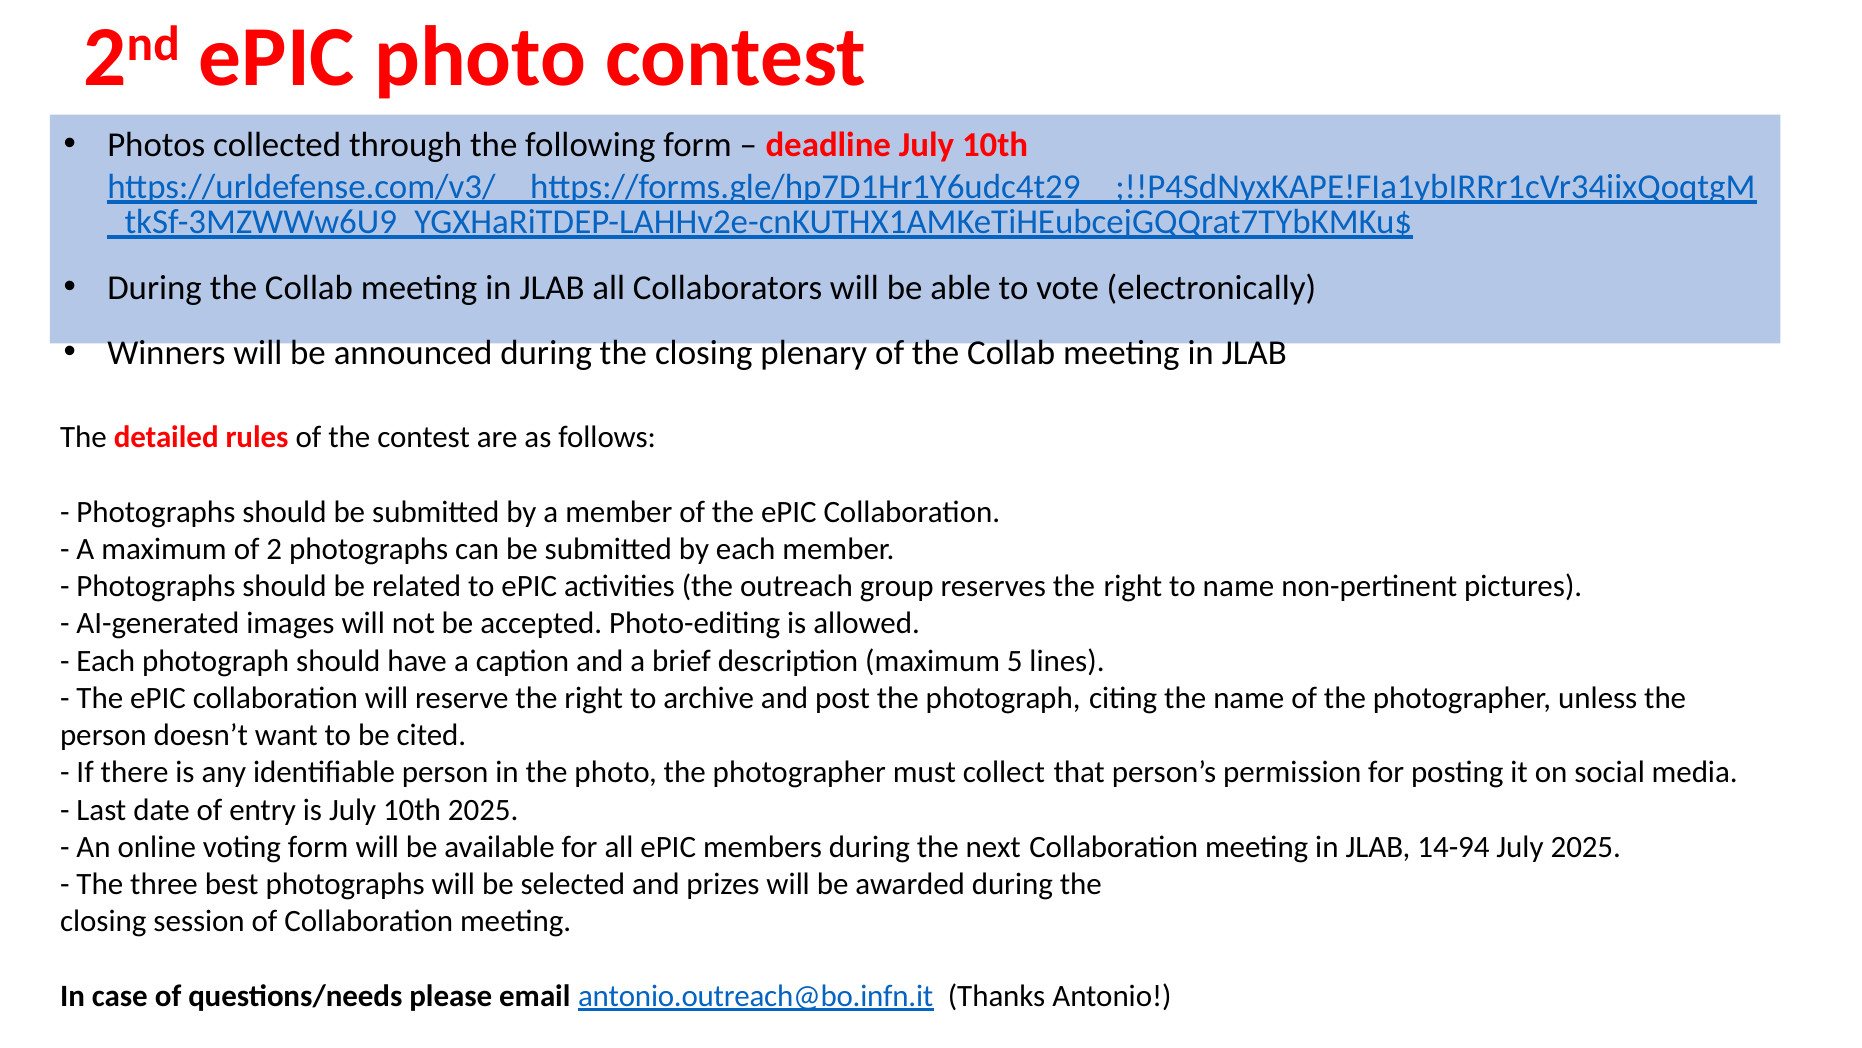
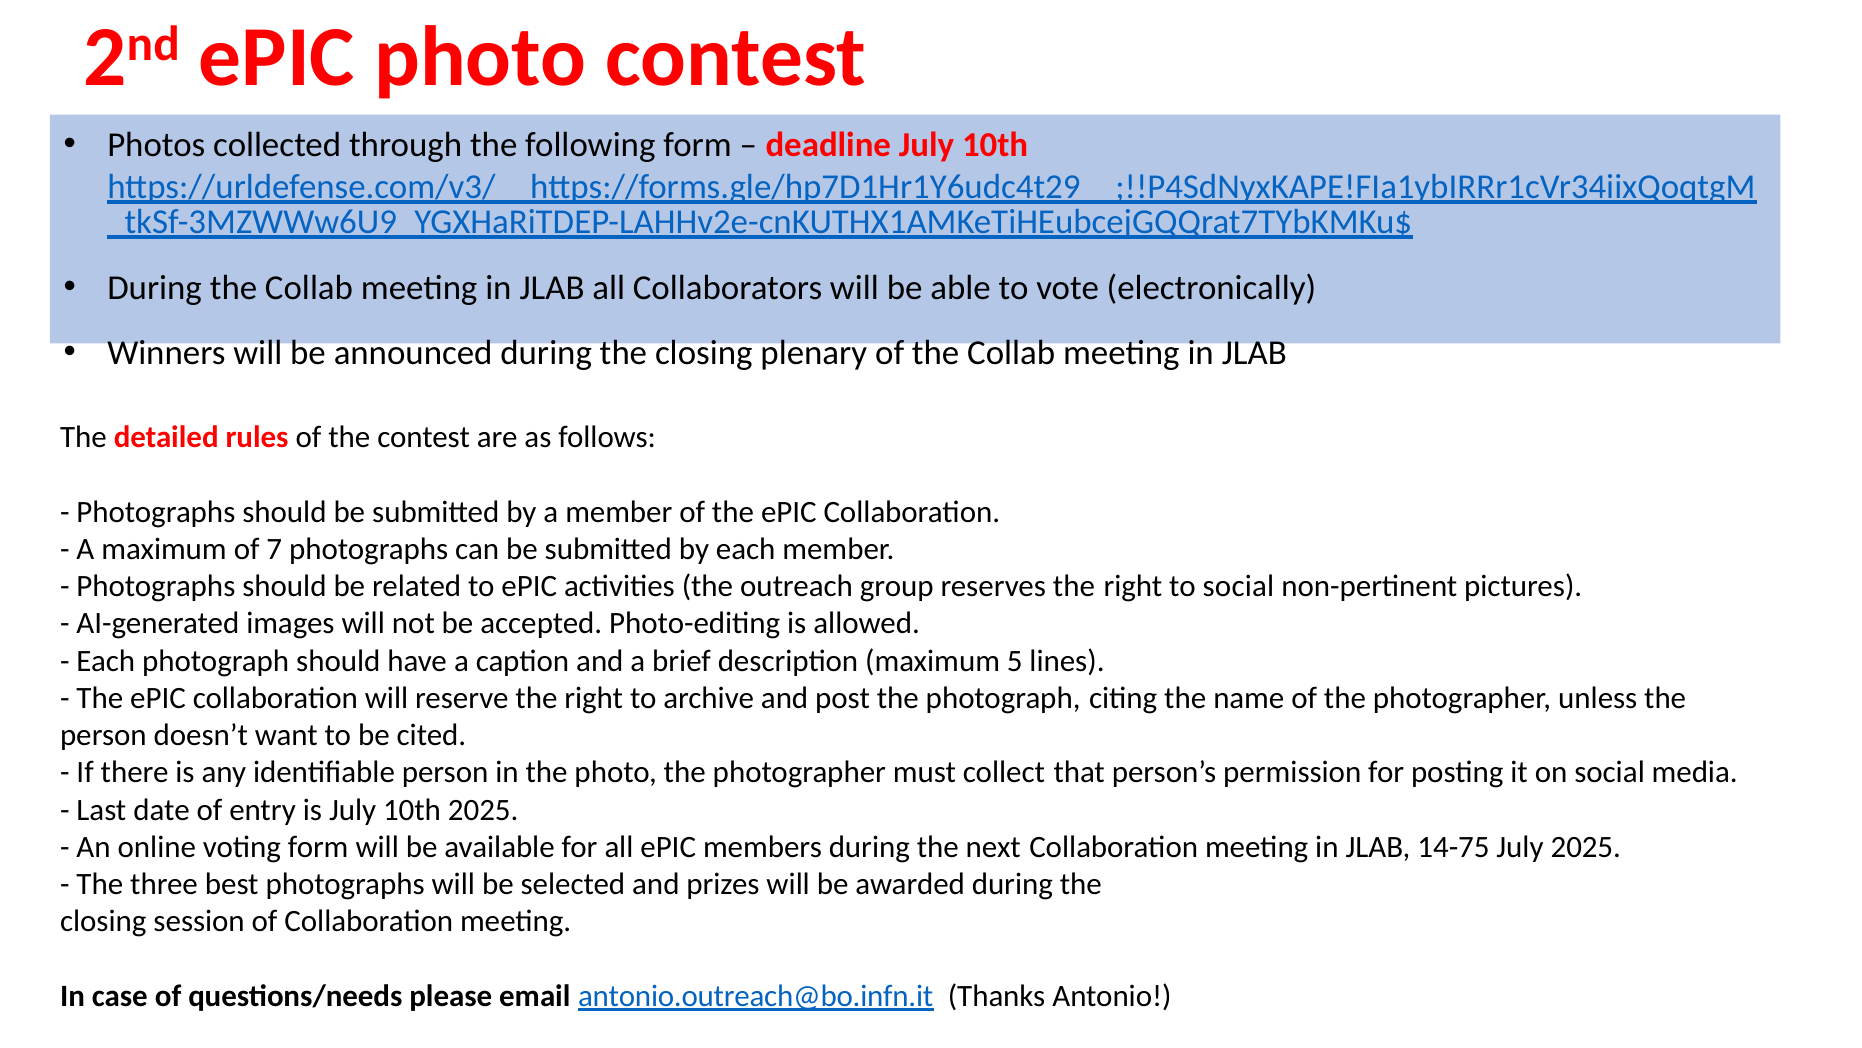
2: 2 -> 7
to name: name -> social
14-94: 14-94 -> 14-75
